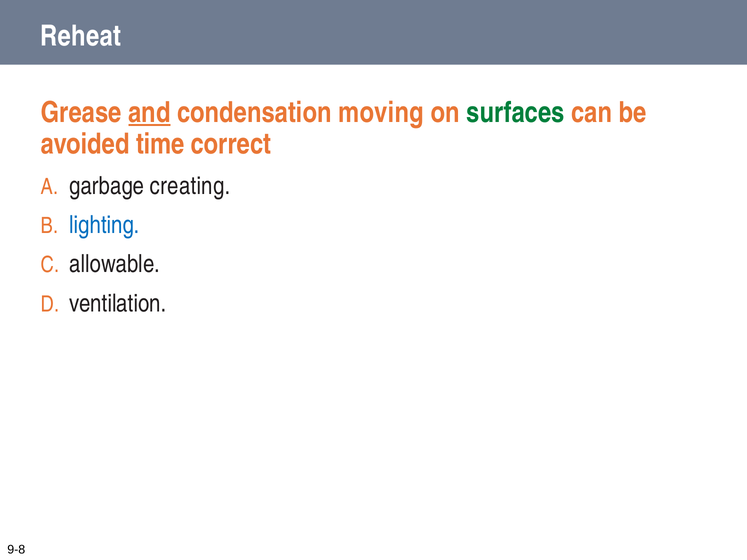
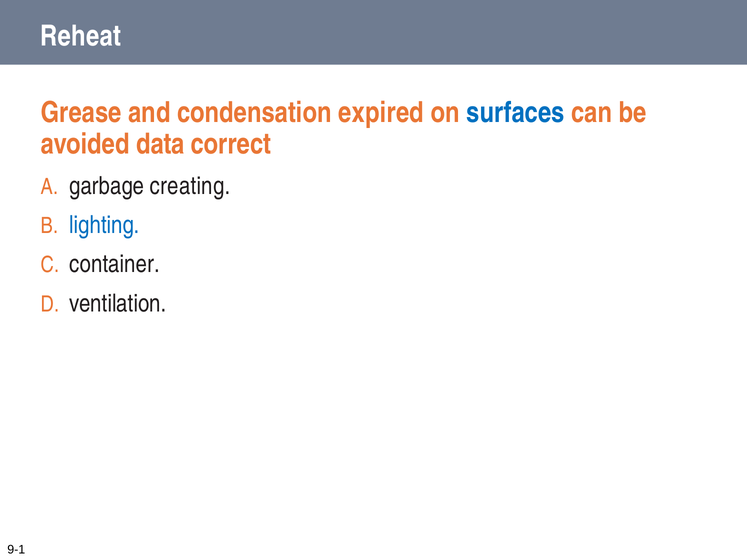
and underline: present -> none
moving: moving -> expired
surfaces colour: green -> blue
time: time -> data
allowable: allowable -> container
9-8: 9-8 -> 9-1
